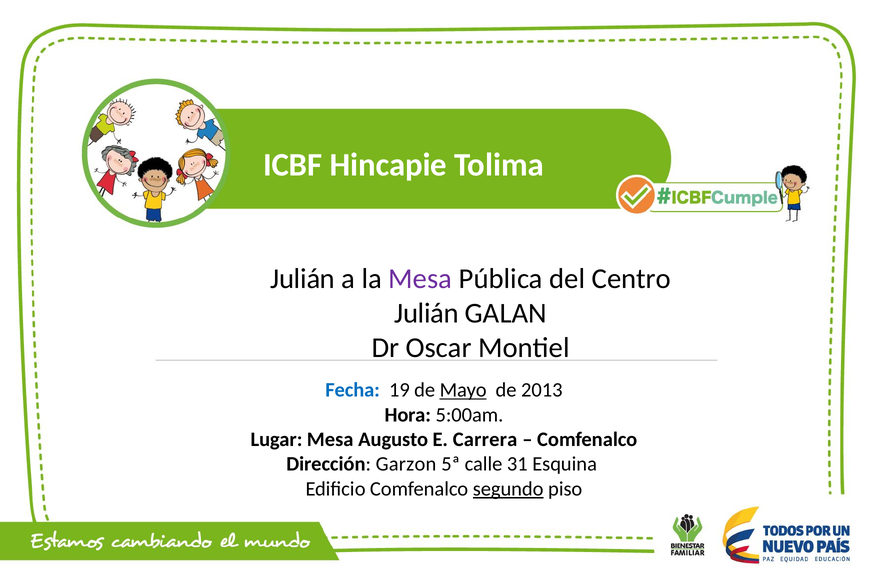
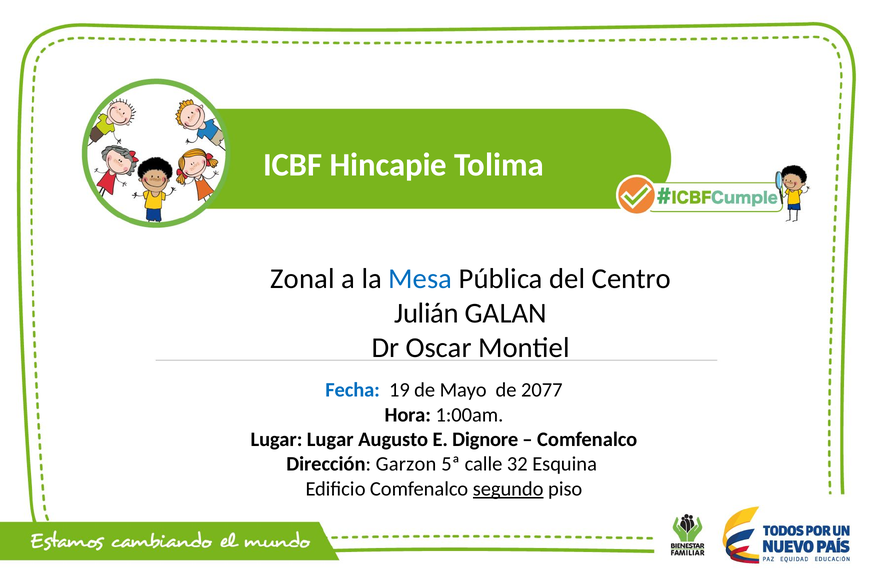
Julián at (303, 278): Julián -> Zonal
Mesa at (420, 278) colour: purple -> blue
Mayo underline: present -> none
2013: 2013 -> 2077
5:00am: 5:00am -> 1:00am
Lugar Mesa: Mesa -> Lugar
Carrera: Carrera -> Dignore
31: 31 -> 32
